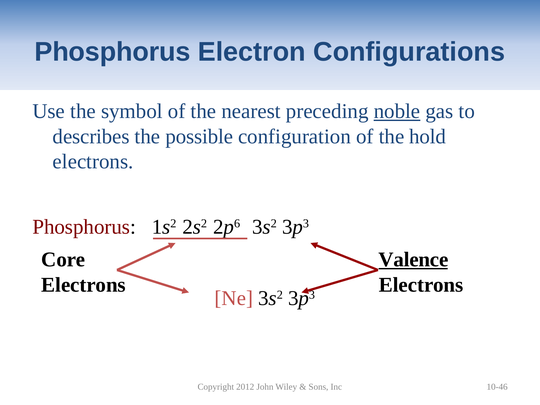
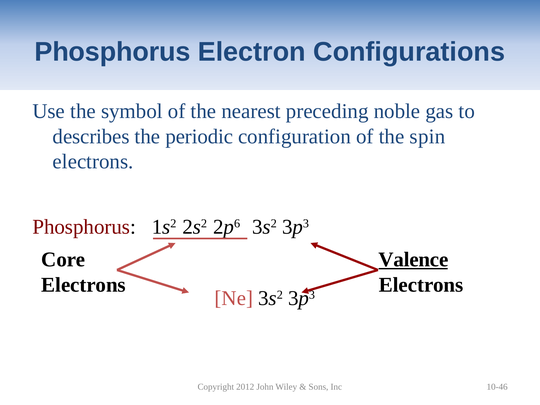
noble underline: present -> none
possible: possible -> periodic
hold: hold -> spin
